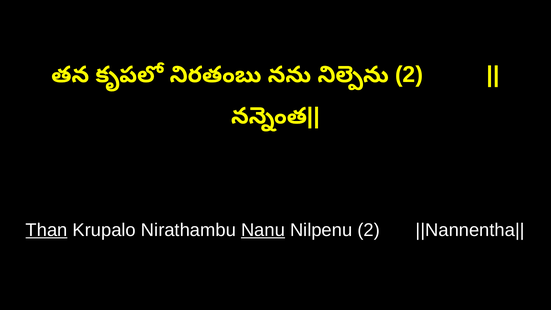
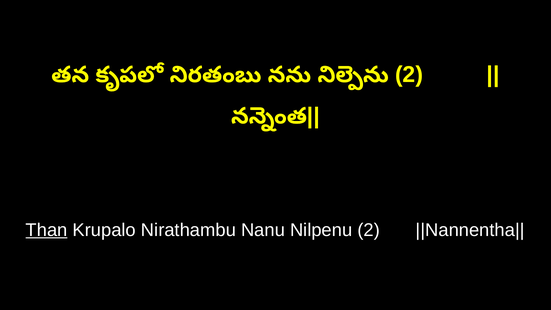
Nanu underline: present -> none
